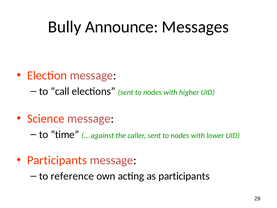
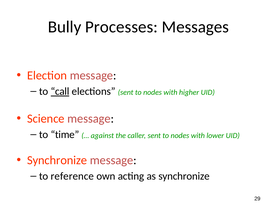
Announce: Announce -> Processes
call underline: none -> present
Participants at (57, 160): Participants -> Synchronize
as participants: participants -> synchronize
